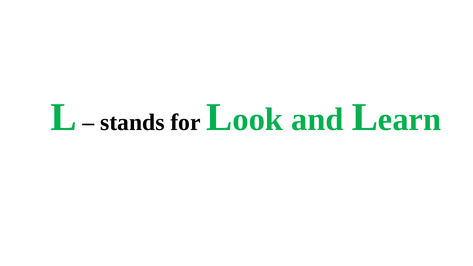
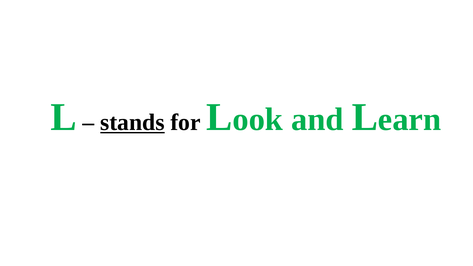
stands underline: none -> present
